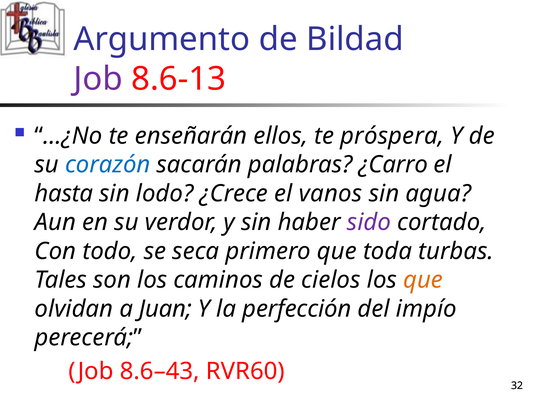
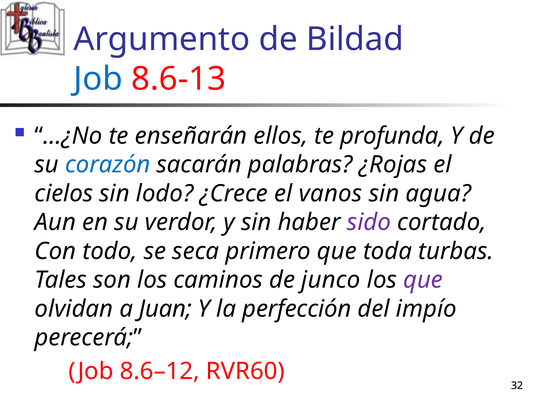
Job at (98, 79) colour: purple -> blue
próspera: próspera -> profunda
¿Carro: ¿Carro -> ¿Rojas
hasta: hasta -> cielos
cielos: cielos -> junco
que at (423, 280) colour: orange -> purple
8.6–43: 8.6–43 -> 8.6–12
